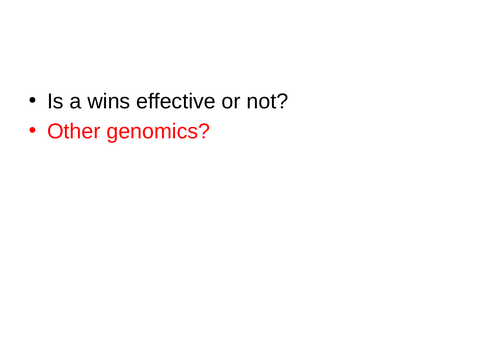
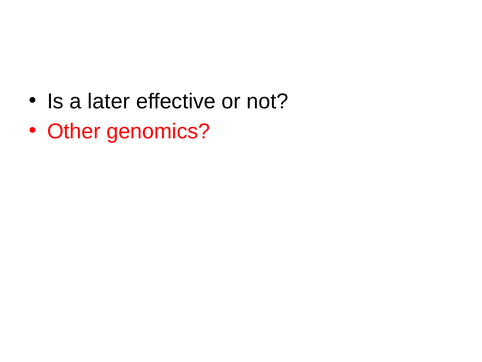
wins: wins -> later
